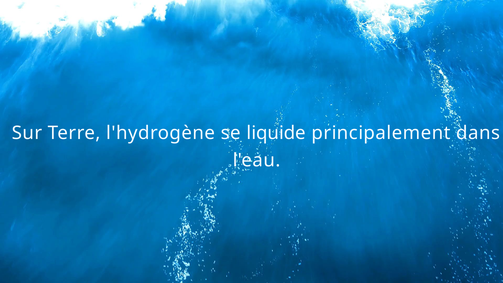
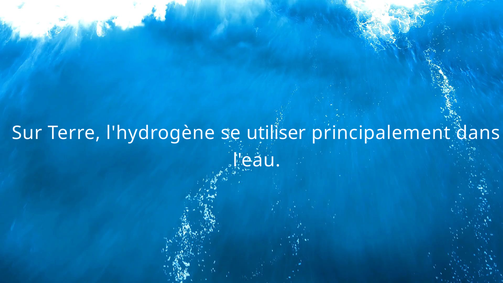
liquide: liquide -> utiliser
